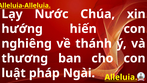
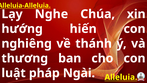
Nước: Nước -> Nghe
